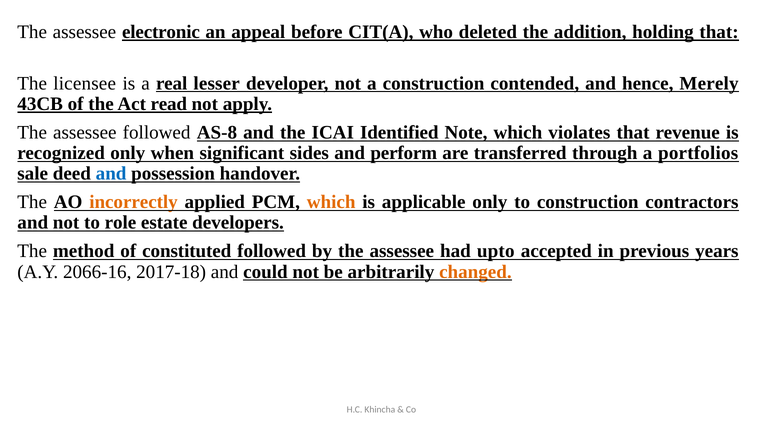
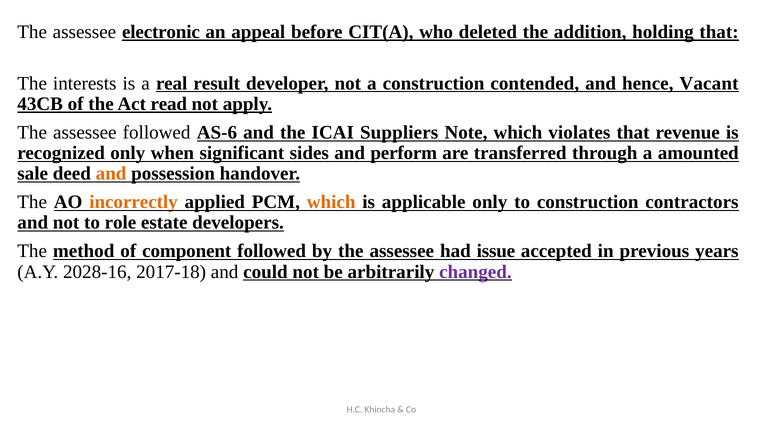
licensee: licensee -> interests
lesser: lesser -> result
Merely: Merely -> Vacant
AS-8: AS-8 -> AS-6
Identified: Identified -> Suppliers
portfolios: portfolios -> amounted
and at (111, 174) colour: blue -> orange
constituted: constituted -> component
upto: upto -> issue
2066-16: 2066-16 -> 2028-16
changed colour: orange -> purple
